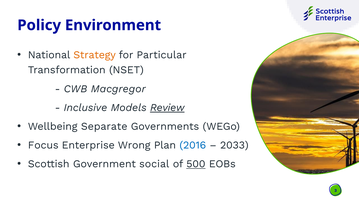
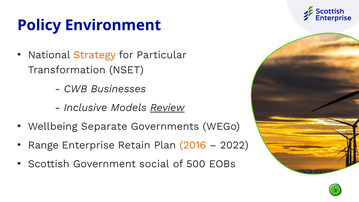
Macgregor: Macgregor -> Businesses
Focus: Focus -> Range
Wrong: Wrong -> Retain
2016 colour: blue -> orange
2033: 2033 -> 2022
500 underline: present -> none
